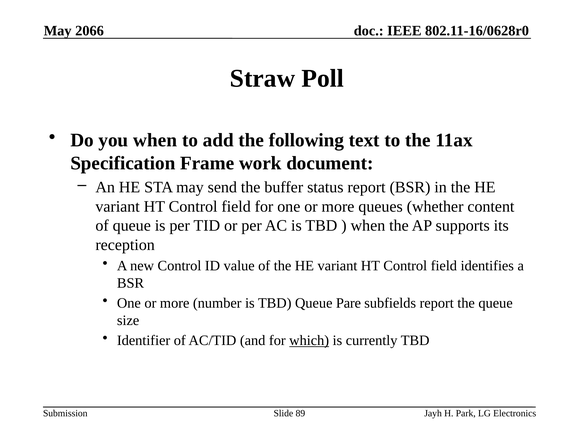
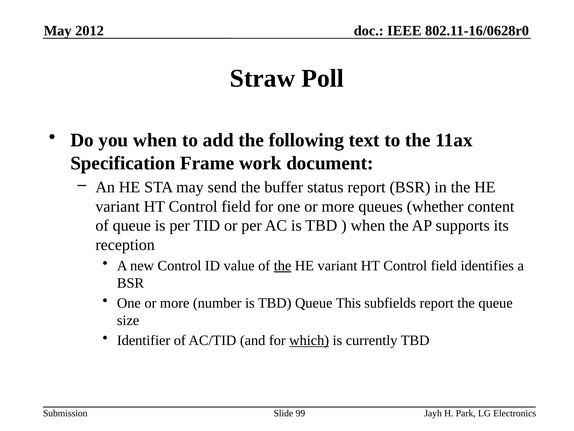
2066: 2066 -> 2012
the at (283, 265) underline: none -> present
Pare: Pare -> This
89: 89 -> 99
